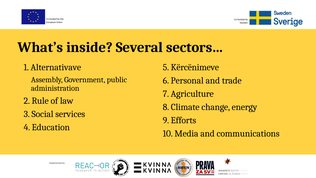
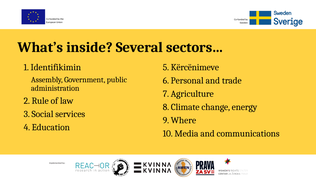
Alternativave: Alternativave -> Identifikimin
Efforts: Efforts -> Where
